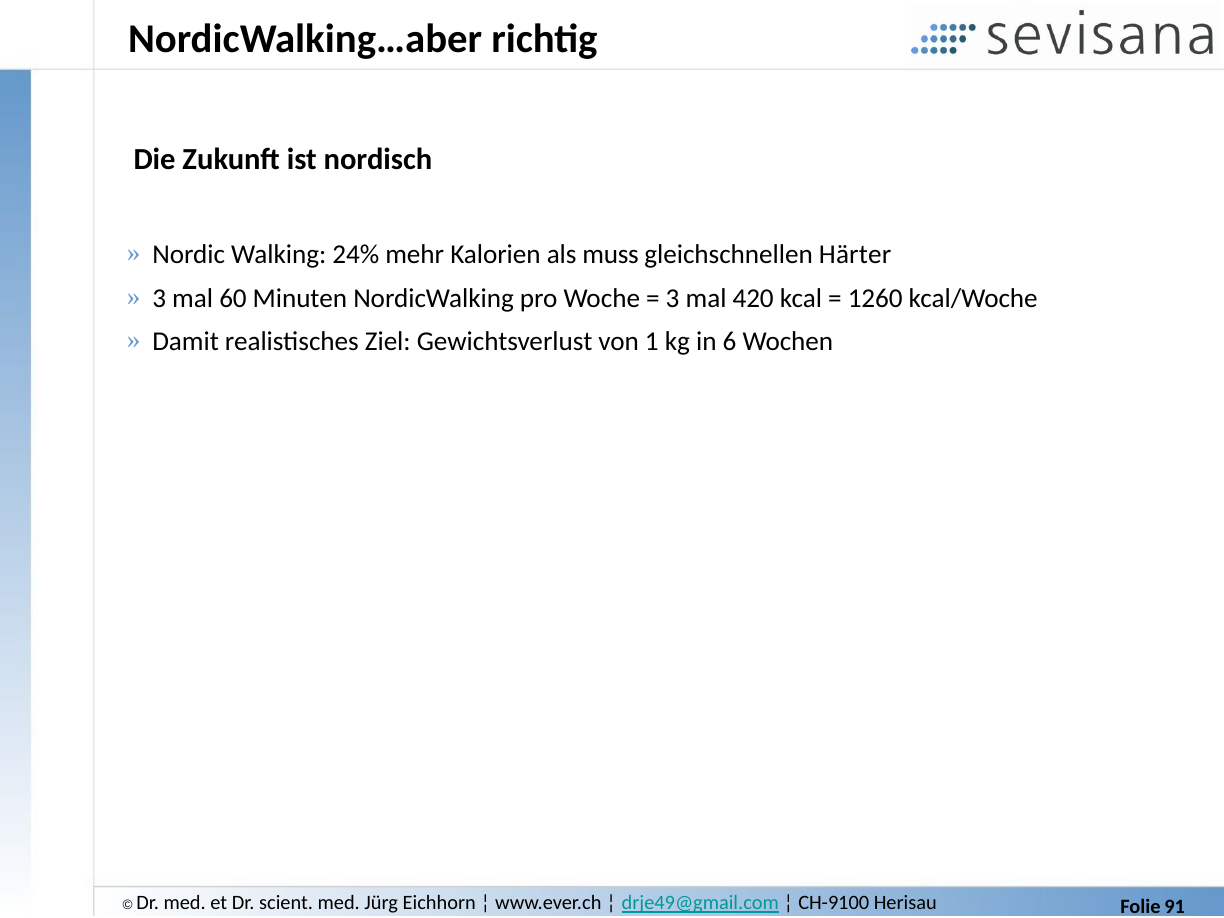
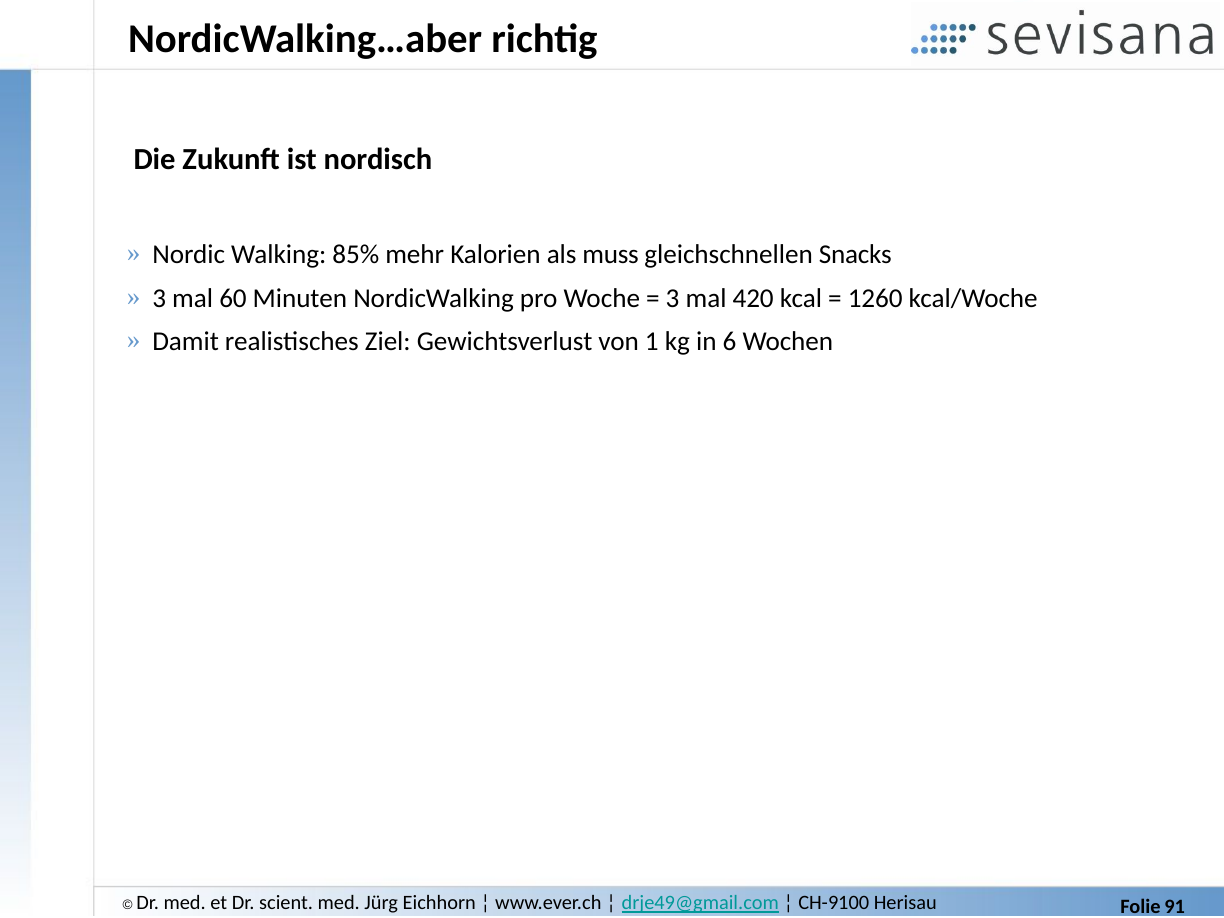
24%: 24% -> 85%
Härter: Härter -> Snacks
